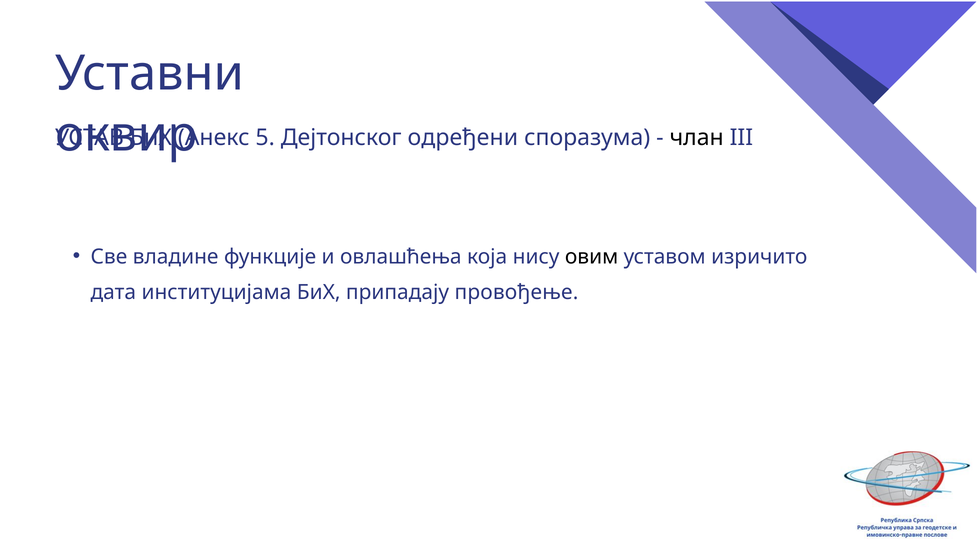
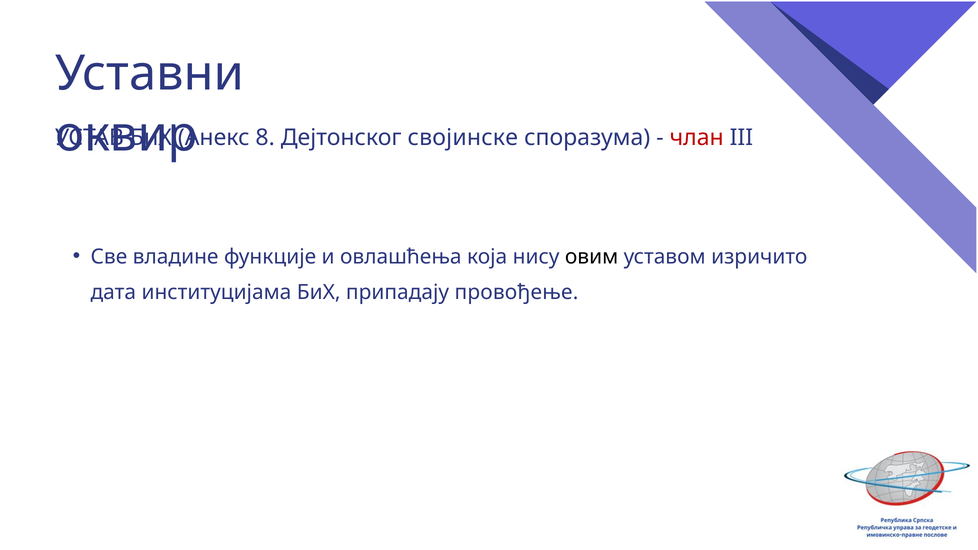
5: 5 -> 8
одређени: одређени -> својинске
члан colour: black -> red
